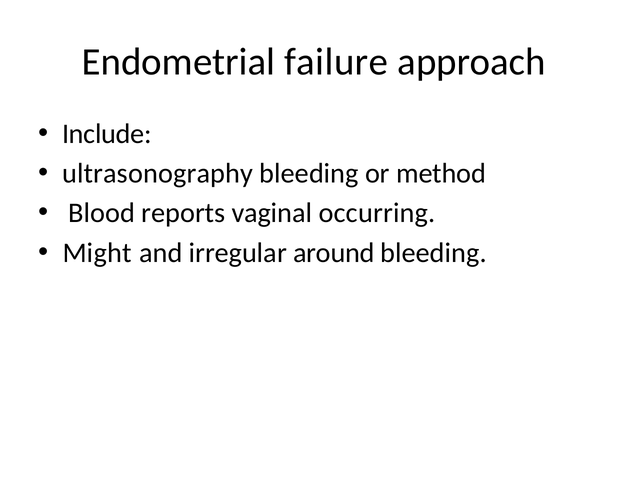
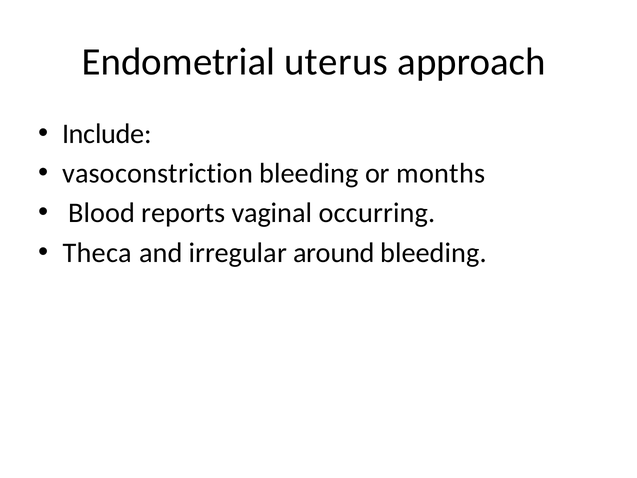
failure: failure -> uterus
ultrasonography: ultrasonography -> vasoconstriction
method: method -> months
Might: Might -> Theca
